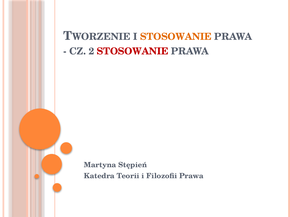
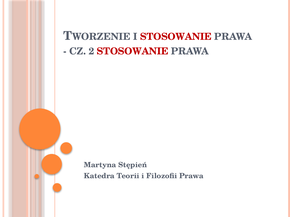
STOSOWANIE at (176, 37) colour: orange -> red
